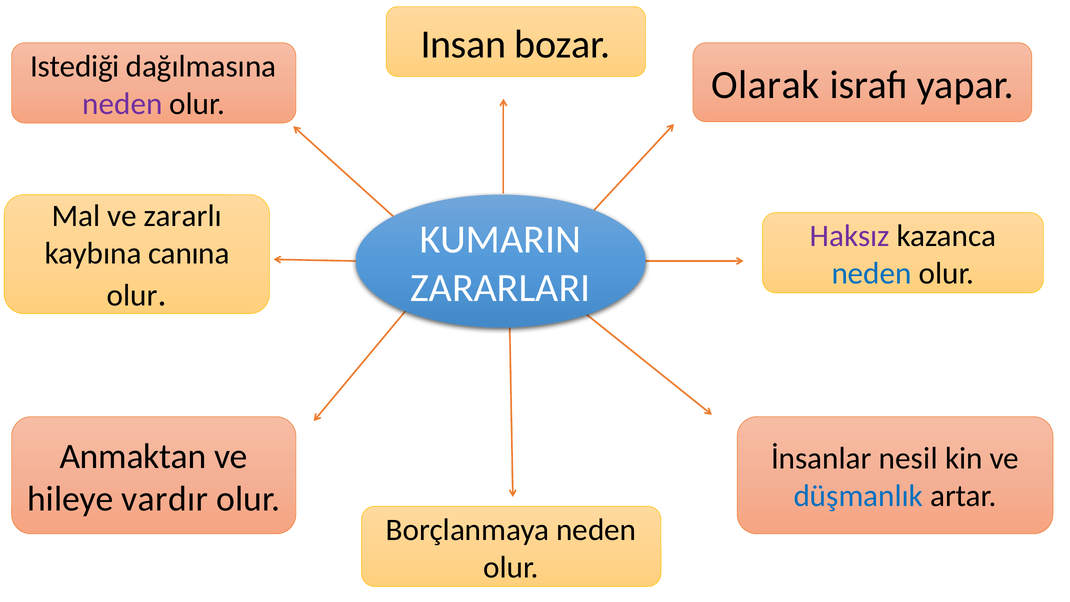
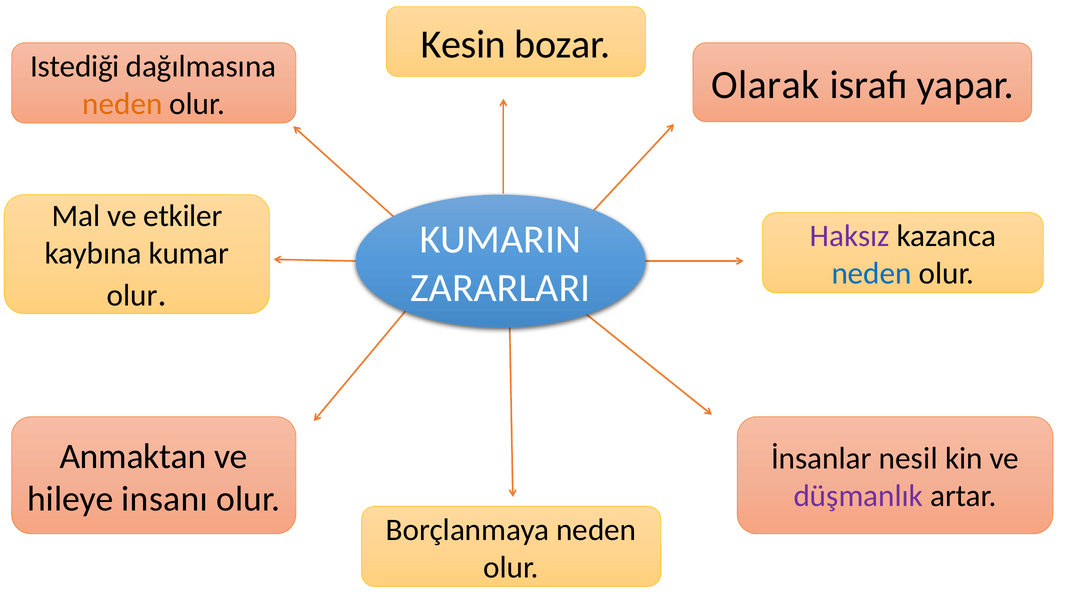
Insan: Insan -> Kesin
neden at (122, 104) colour: purple -> orange
zararlı: zararlı -> etkiler
canına: canına -> kumar
düşmanlık colour: blue -> purple
vardır: vardır -> insanı
